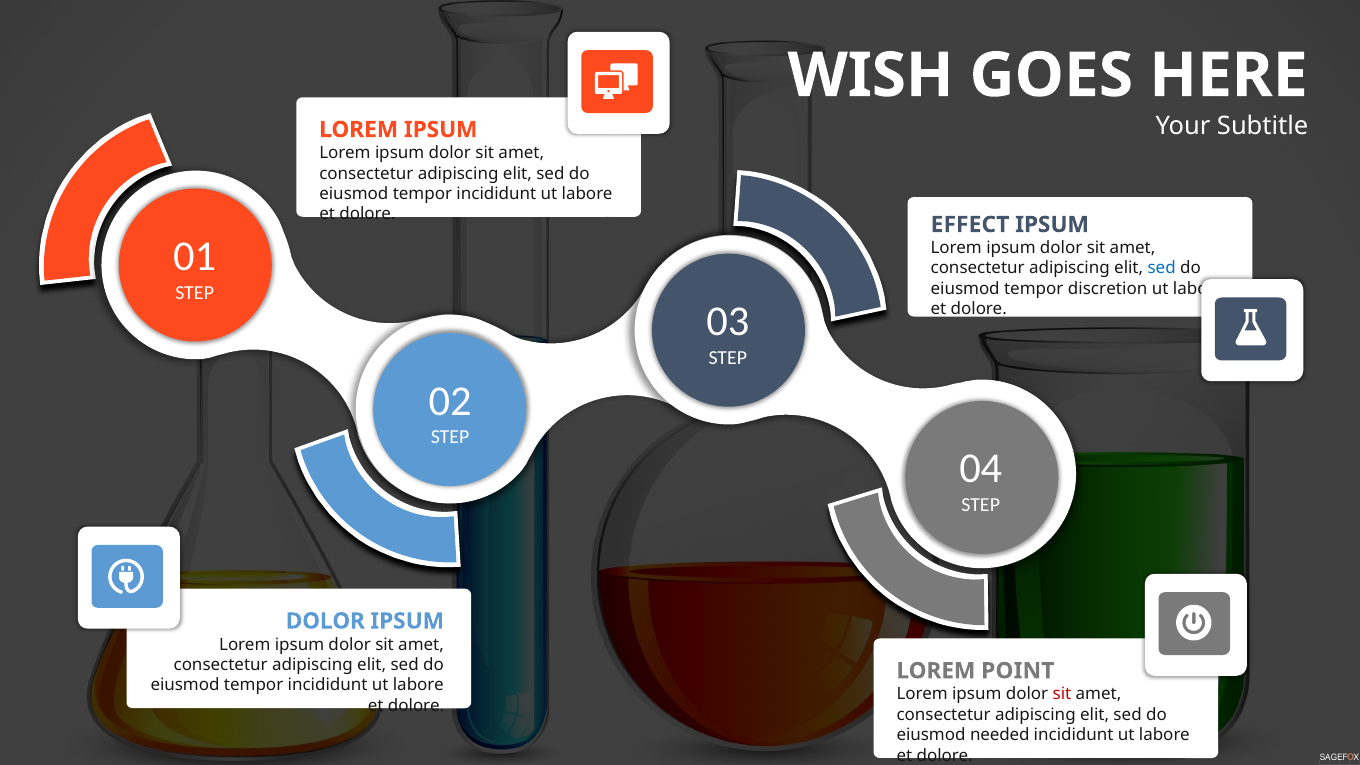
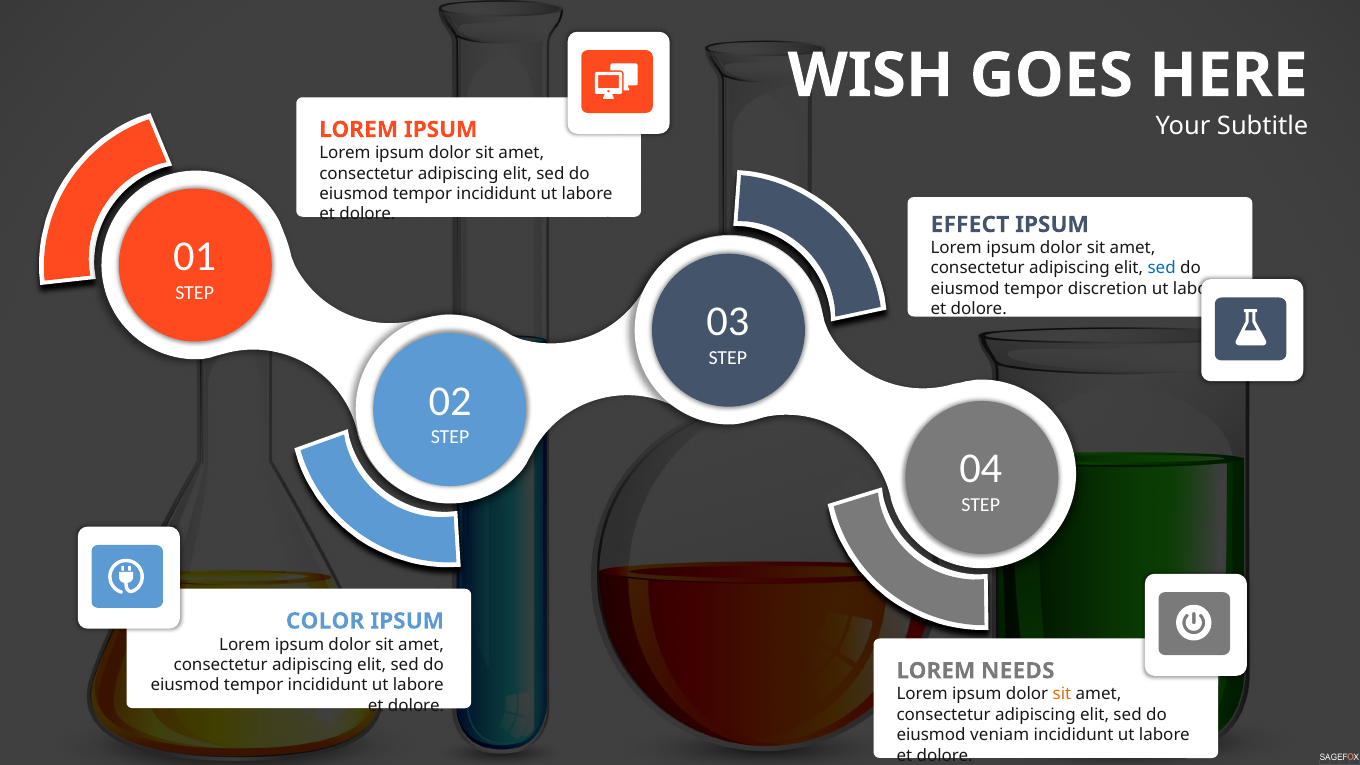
DOLOR at (325, 621): DOLOR -> COLOR
POINT: POINT -> NEEDS
sit at (1062, 694) colour: red -> orange
needed: needed -> veniam
